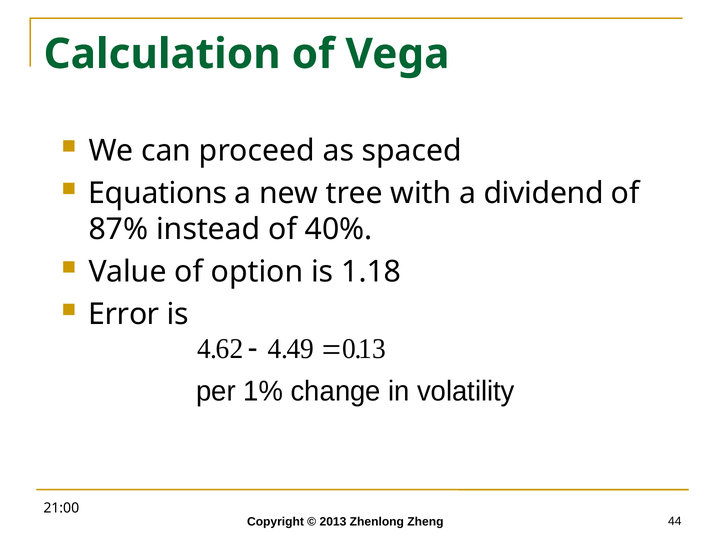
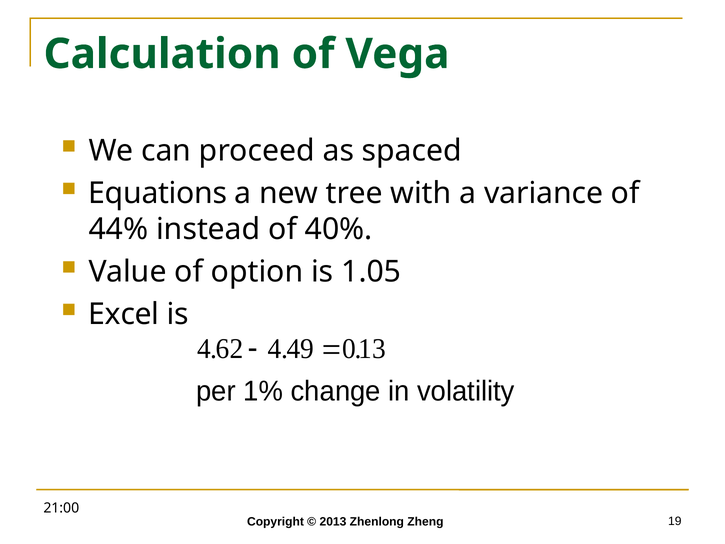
dividend: dividend -> variance
87%: 87% -> 44%
1.18: 1.18 -> 1.05
Error: Error -> Excel
44: 44 -> 19
